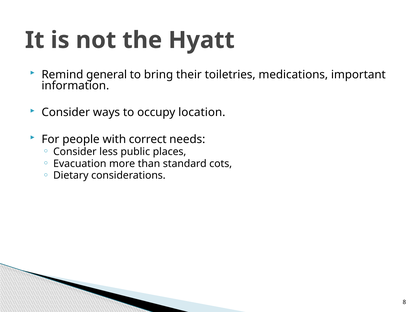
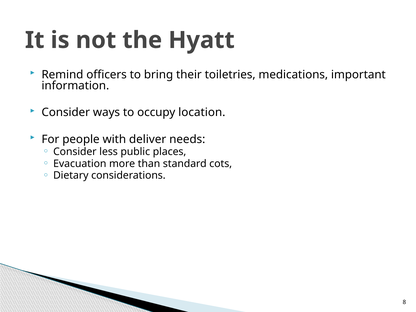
general: general -> officers
correct: correct -> deliver
